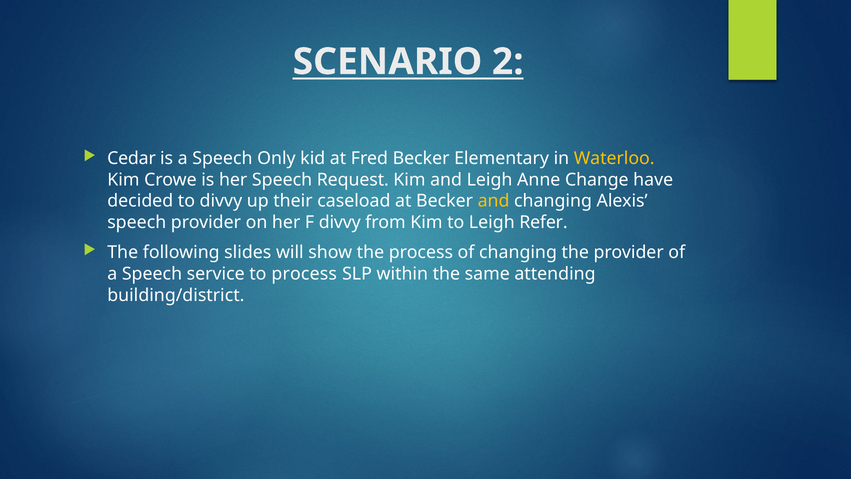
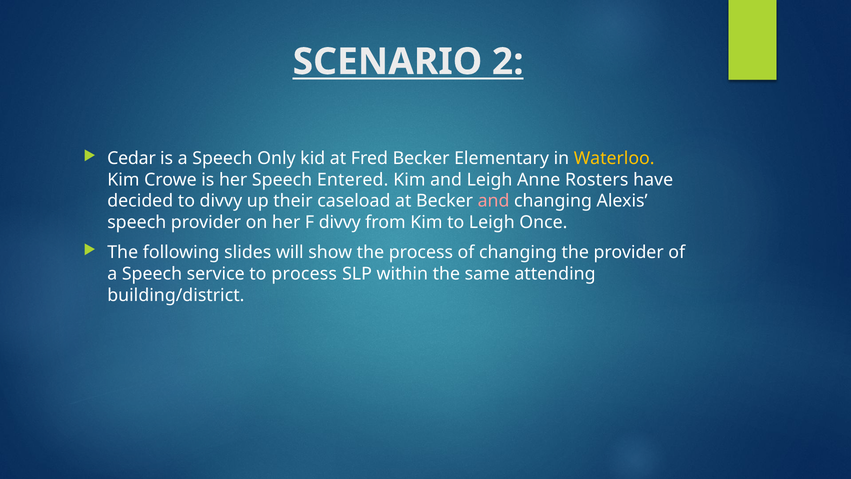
Request: Request -> Entered
Change: Change -> Rosters
and at (494, 201) colour: yellow -> pink
Refer: Refer -> Once
